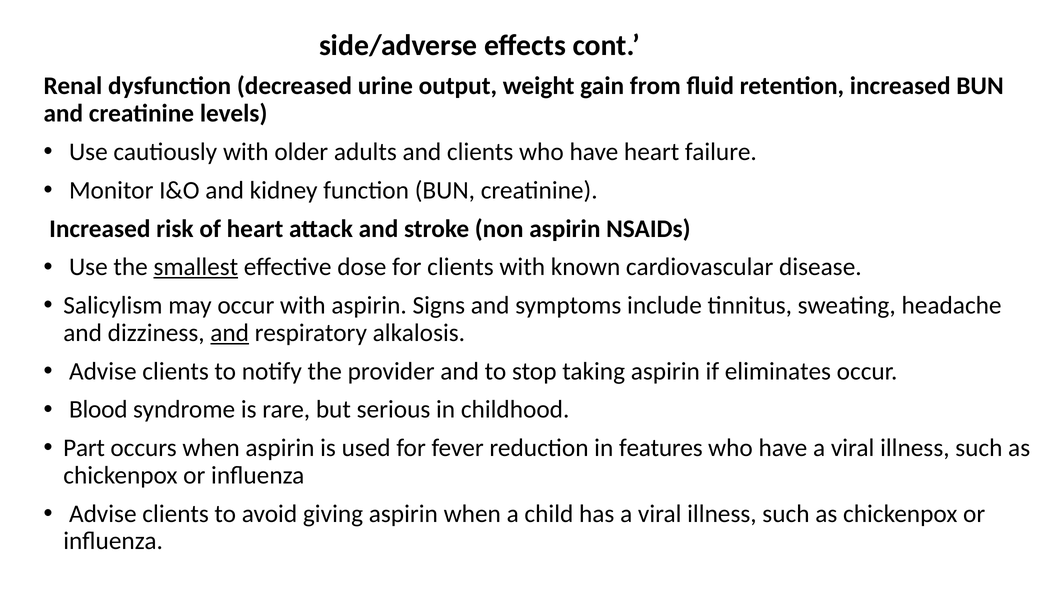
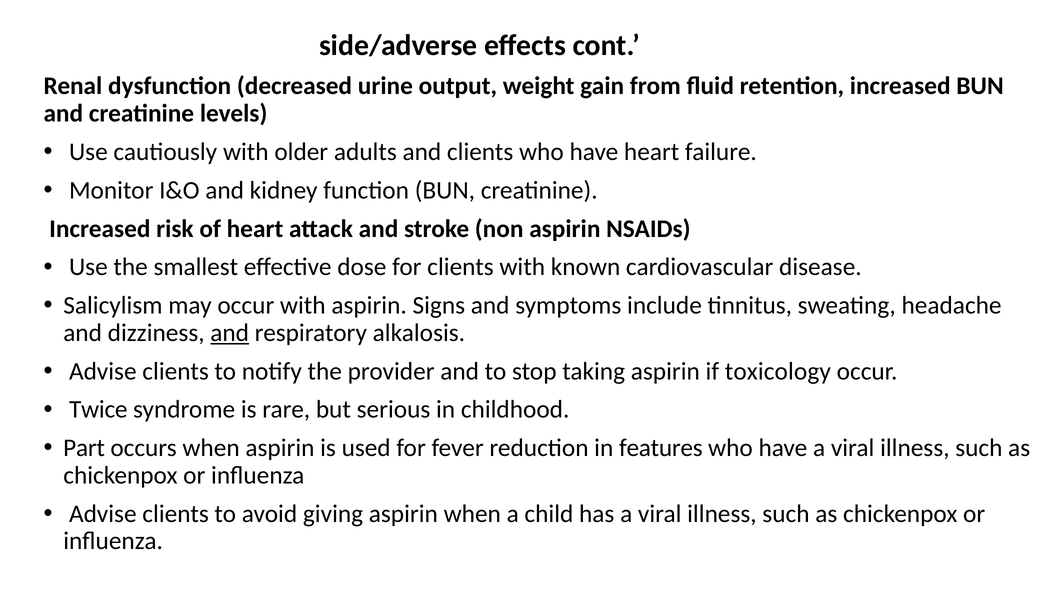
smallest underline: present -> none
eliminates: eliminates -> toxicology
Blood: Blood -> Twice
